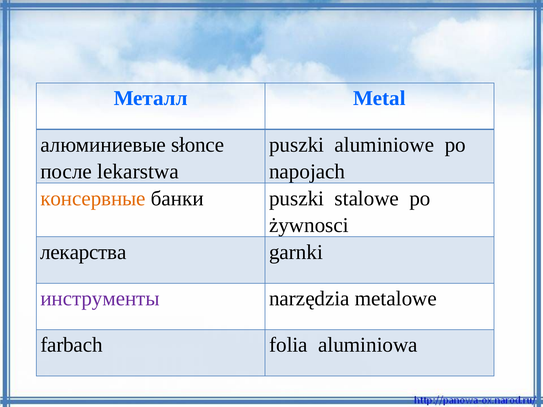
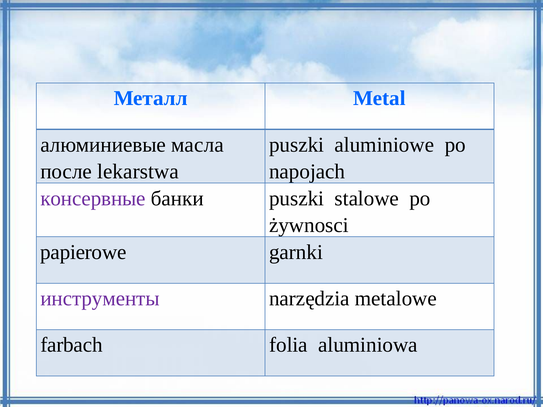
słonce: słonce -> масла
консервные colour: orange -> purple
лекарства: лекарства -> papierowe
